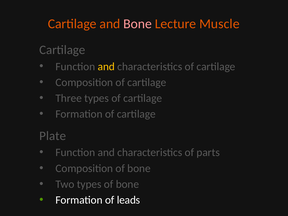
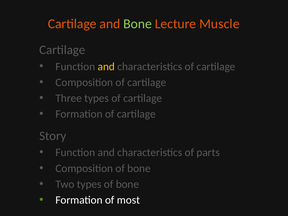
Bone at (138, 24) colour: pink -> light green
Plate: Plate -> Story
leads: leads -> most
